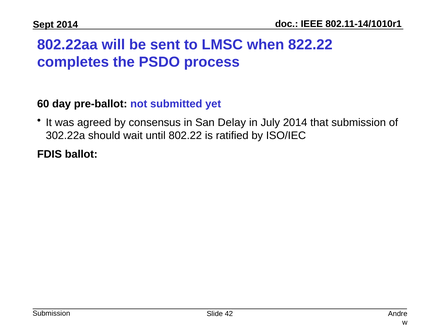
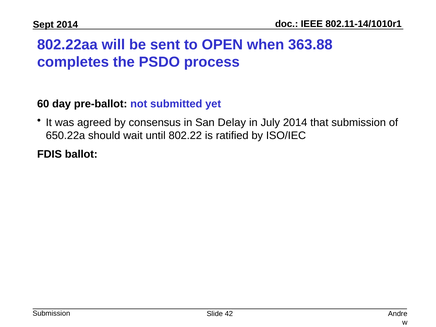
LMSC: LMSC -> OPEN
822.22: 822.22 -> 363.88
302.22a: 302.22a -> 650.22a
